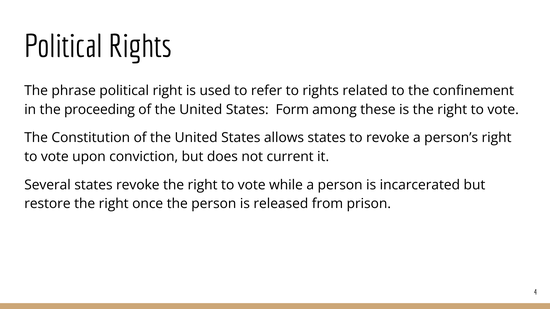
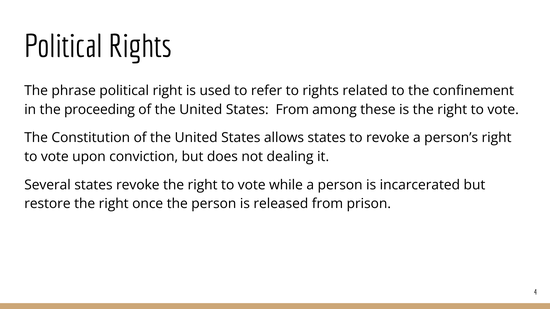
States Form: Form -> From
current: current -> dealing
